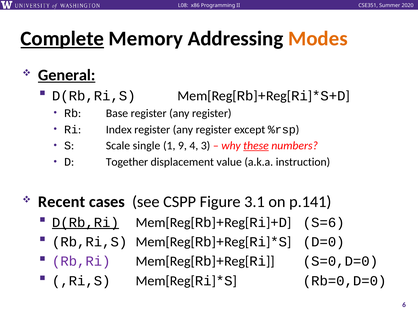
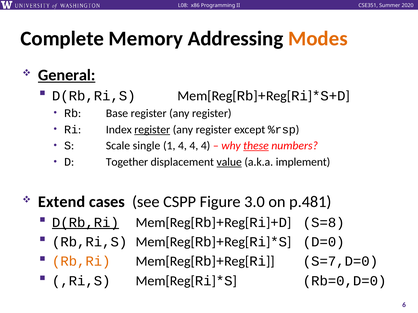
Complete underline: present -> none
register at (152, 130) underline: none -> present
1 9: 9 -> 4
3 at (206, 146): 3 -> 4
value underline: none -> present
instruction: instruction -> implement
Recent: Recent -> Extend
3.1: 3.1 -> 3.0
p.141: p.141 -> p.481
S=6: S=6 -> S=8
Rb,Ri colour: purple -> orange
S=0,D=0: S=0,D=0 -> S=7,D=0
